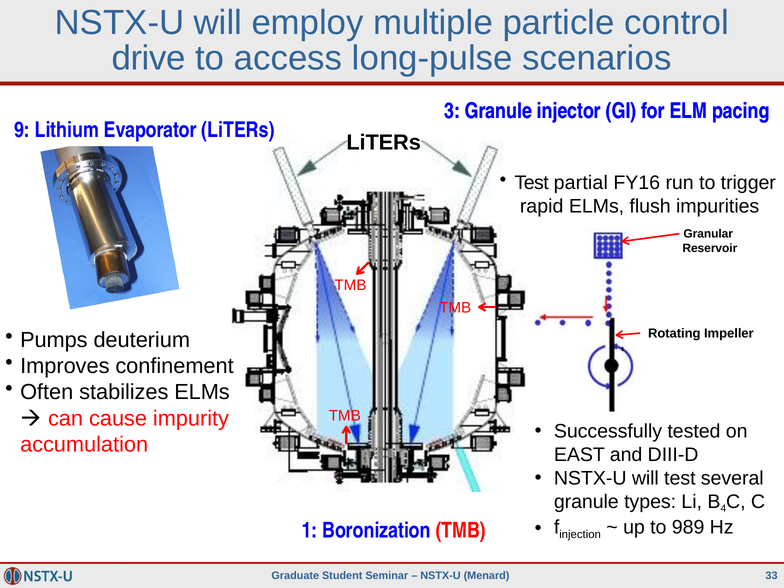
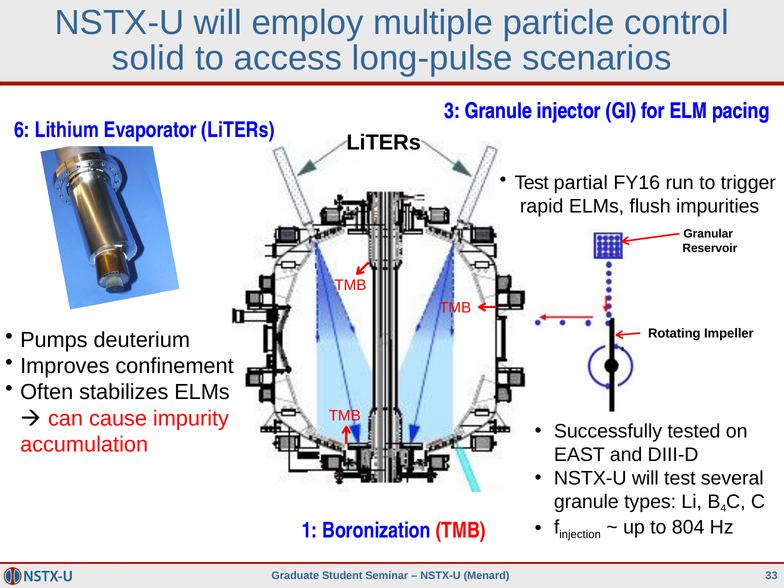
drive: drive -> solid
9: 9 -> 6
989: 989 -> 804
